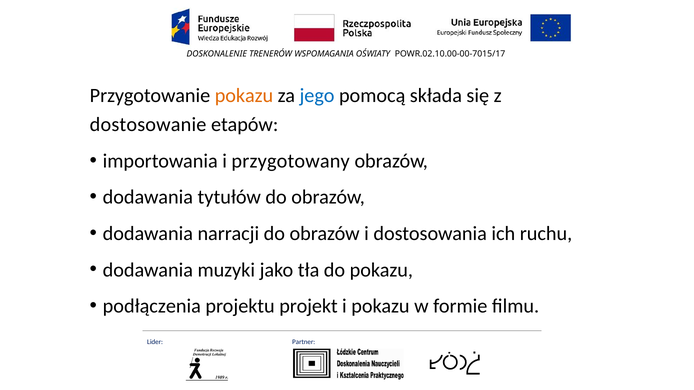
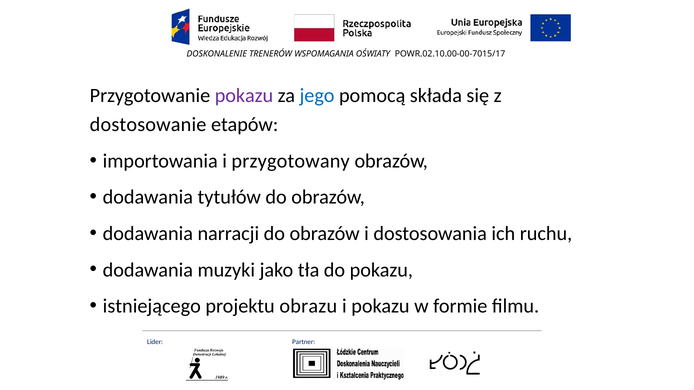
pokazu at (244, 96) colour: orange -> purple
podłączenia: podłączenia -> istniejącego
projekt: projekt -> obrazu
